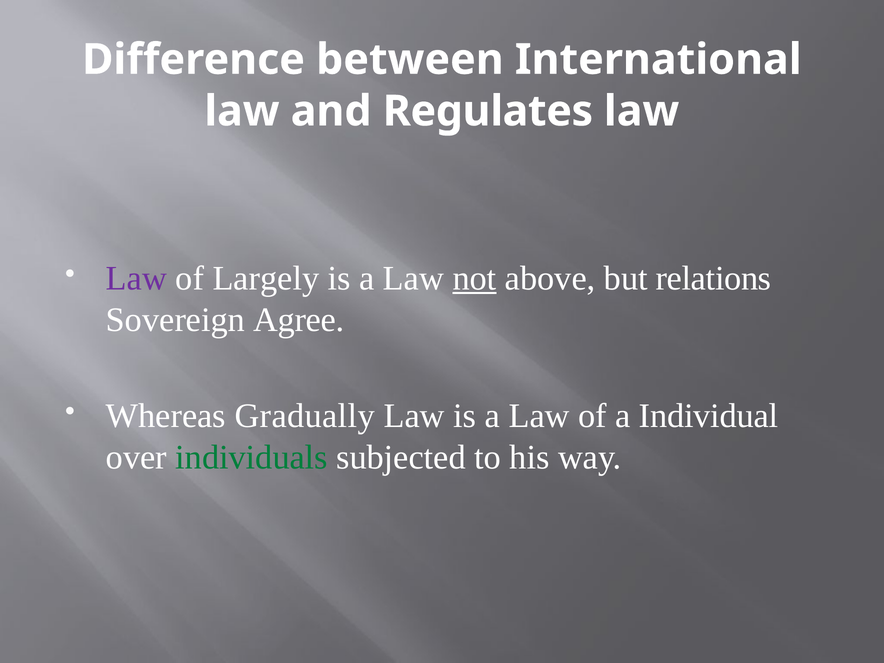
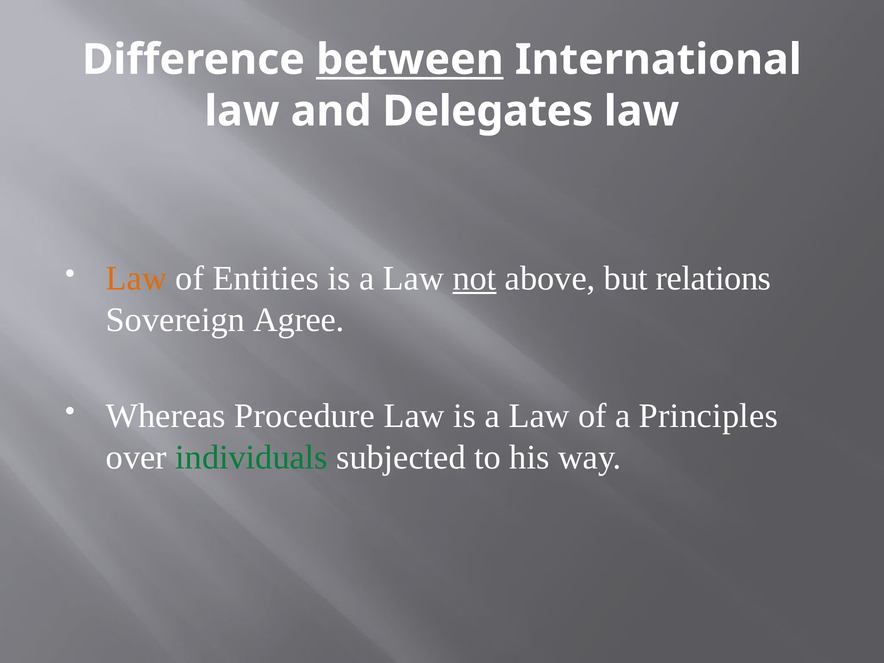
between underline: none -> present
Regulates: Regulates -> Delegates
Law at (136, 278) colour: purple -> orange
Largely: Largely -> Entities
Gradually: Gradually -> Procedure
Individual: Individual -> Principles
